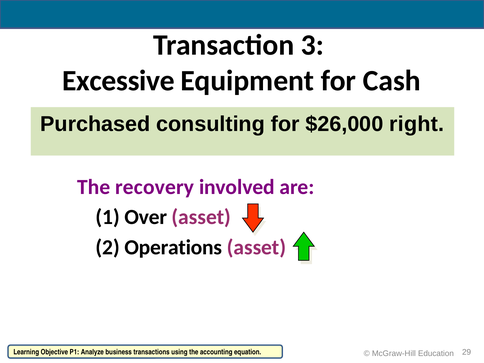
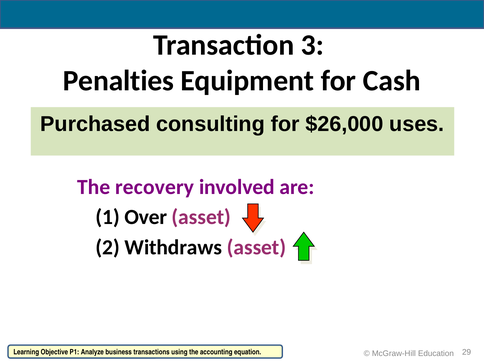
Excessive: Excessive -> Penalties
right: right -> uses
Operations: Operations -> Withdraws
